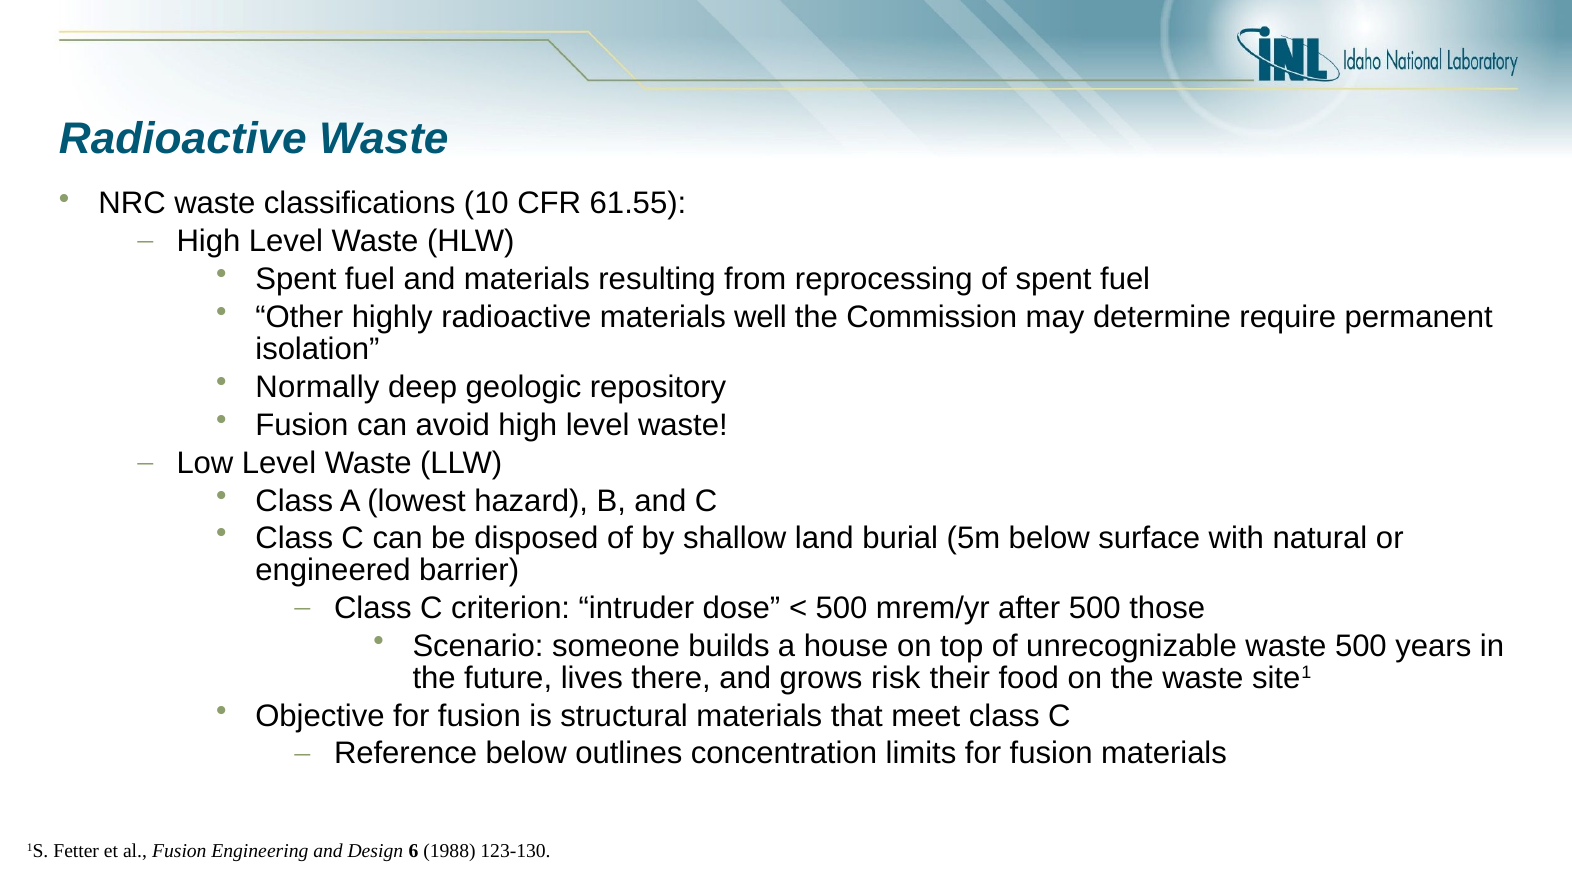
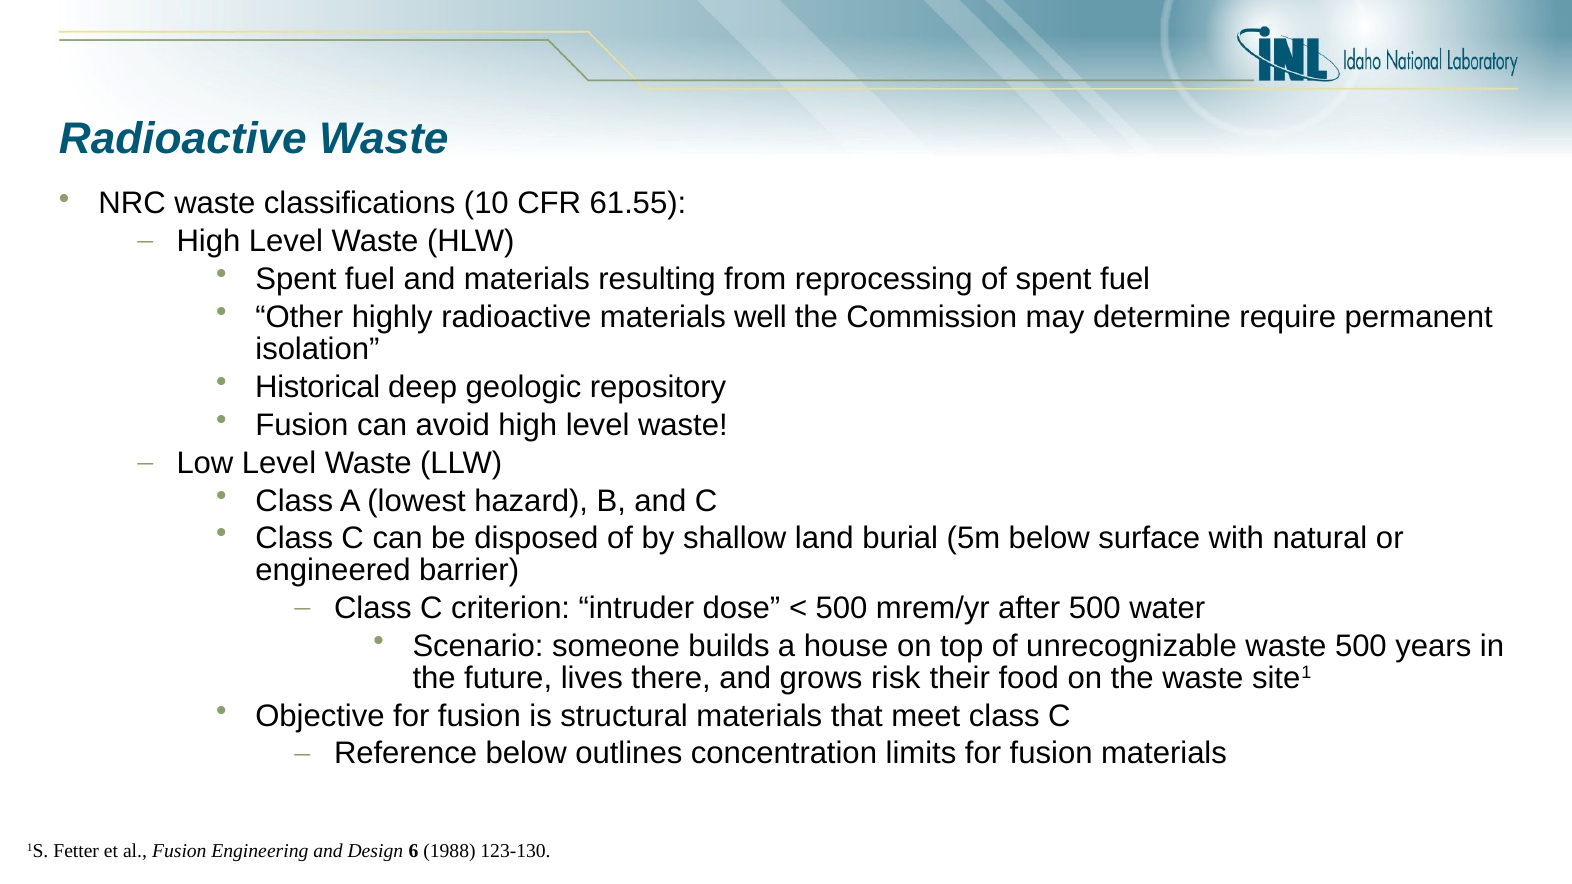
Normally: Normally -> Historical
those: those -> water
